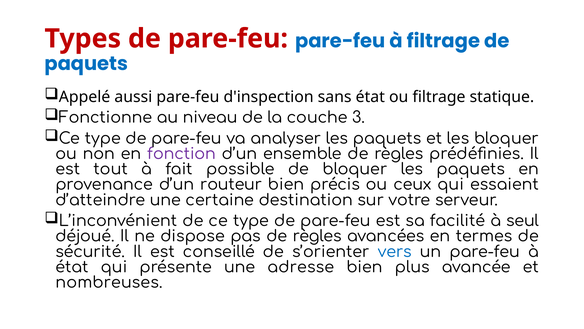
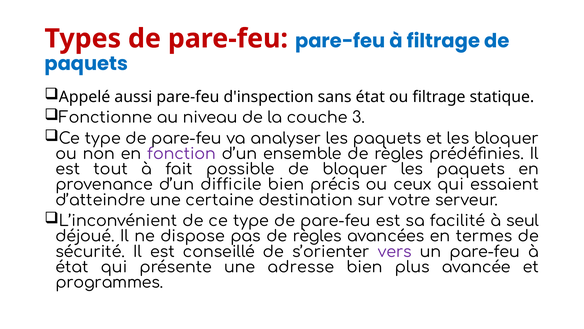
routeur: routeur -> difficile
vers colour: blue -> purple
nombreuses: nombreuses -> programmes
